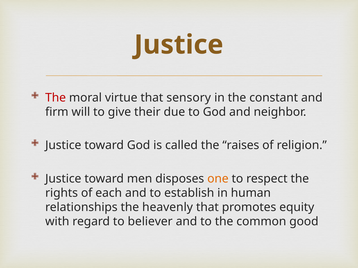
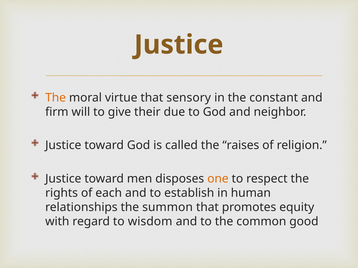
The at (56, 98) colour: red -> orange
heavenly: heavenly -> summon
believer: believer -> wisdom
